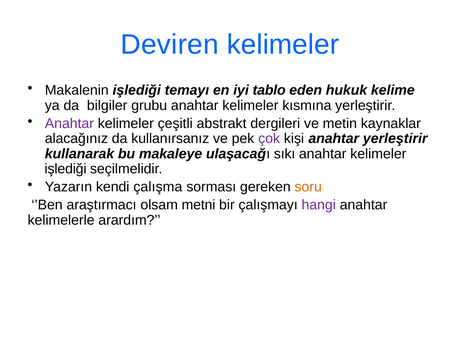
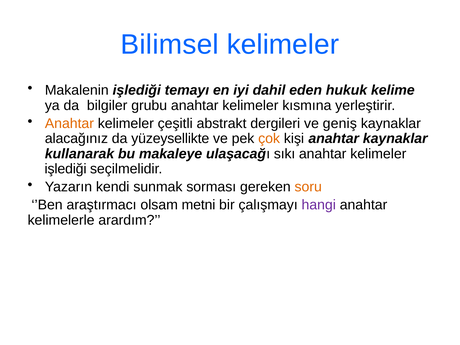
Deviren: Deviren -> Bilimsel
tablo: tablo -> dahil
Anahtar at (69, 123) colour: purple -> orange
metin: metin -> geniş
kullanırsanız: kullanırsanız -> yüzeysellikte
çok colour: purple -> orange
anahtar yerleştirir: yerleştirir -> kaynaklar
çalışma: çalışma -> sunmak
